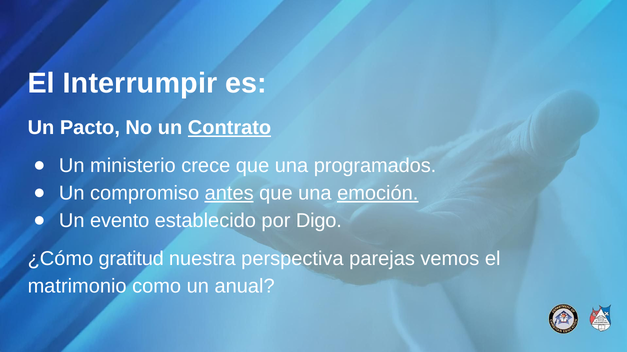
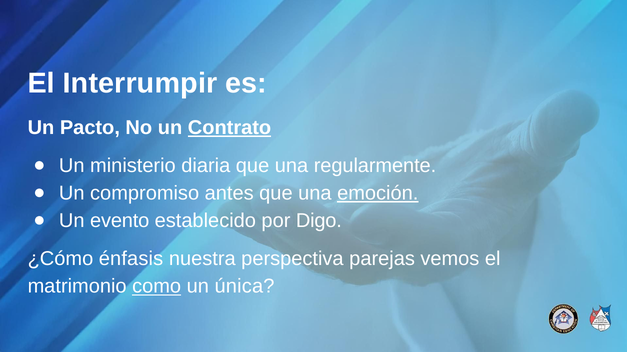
crece: crece -> diaria
programados: programados -> regularmente
antes underline: present -> none
gratitud: gratitud -> énfasis
como underline: none -> present
anual: anual -> única
